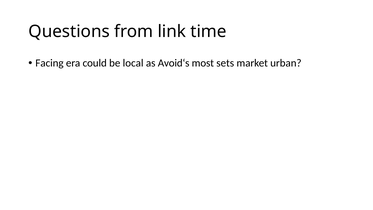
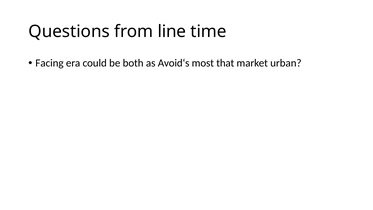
link: link -> line
local: local -> both
sets: sets -> that
